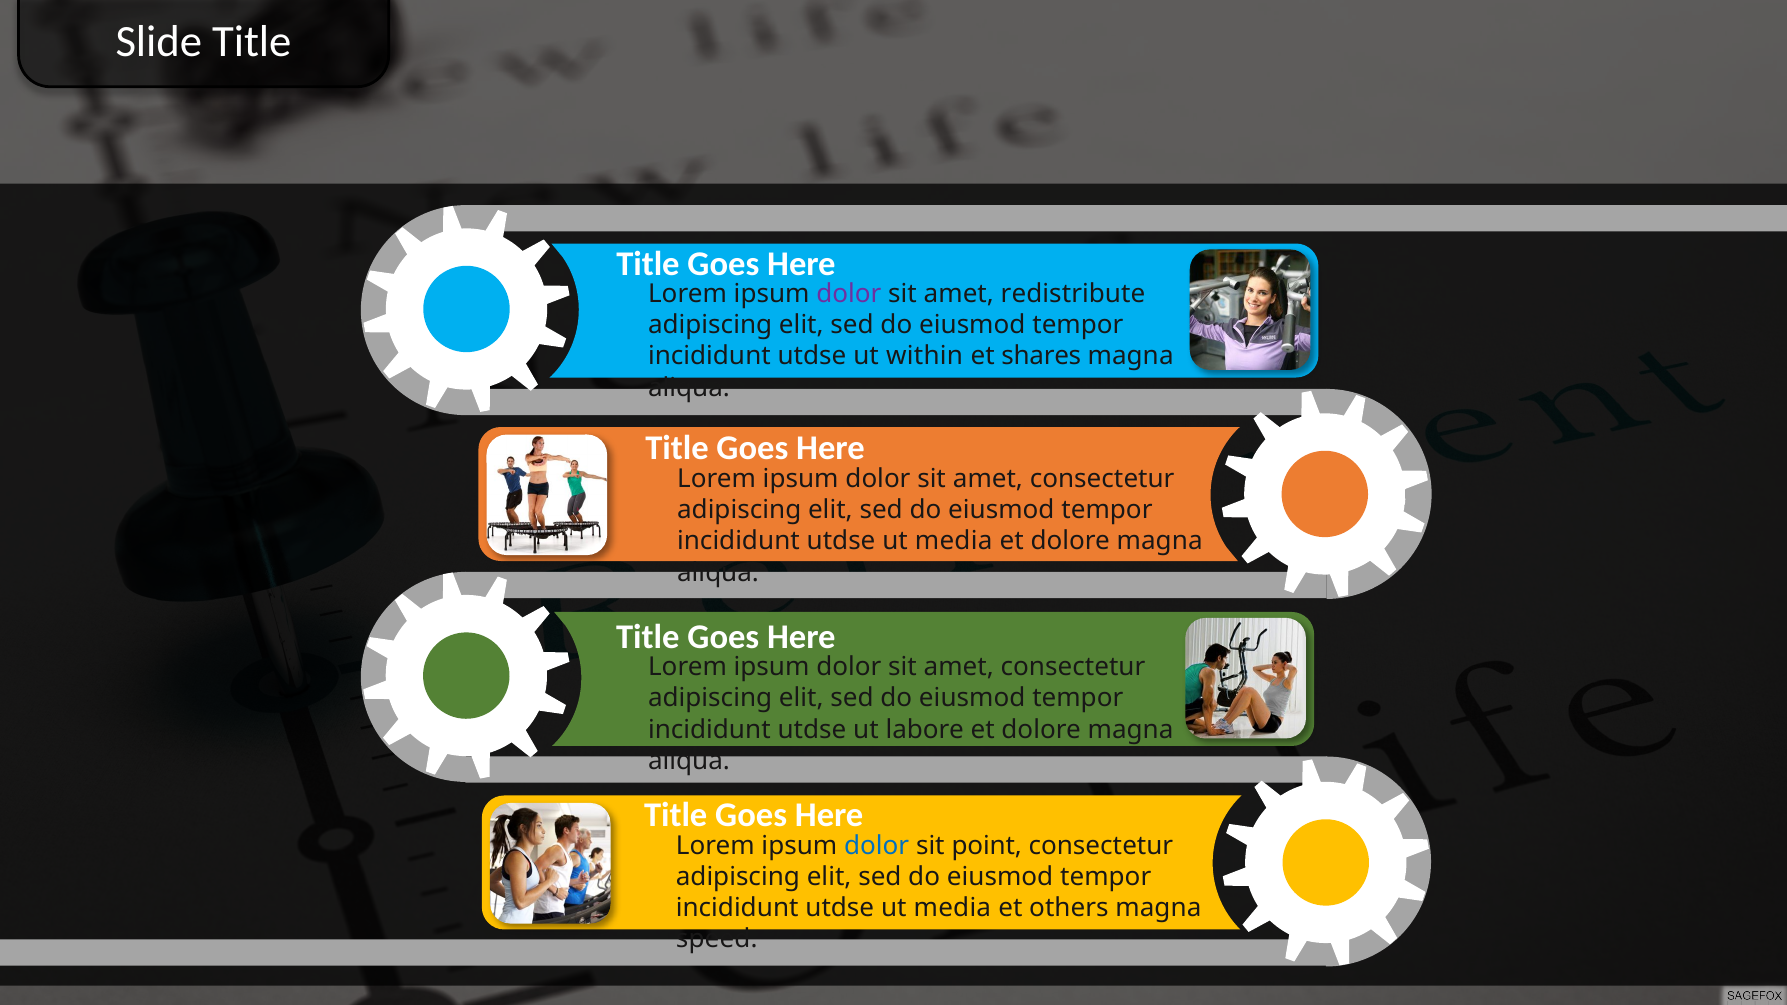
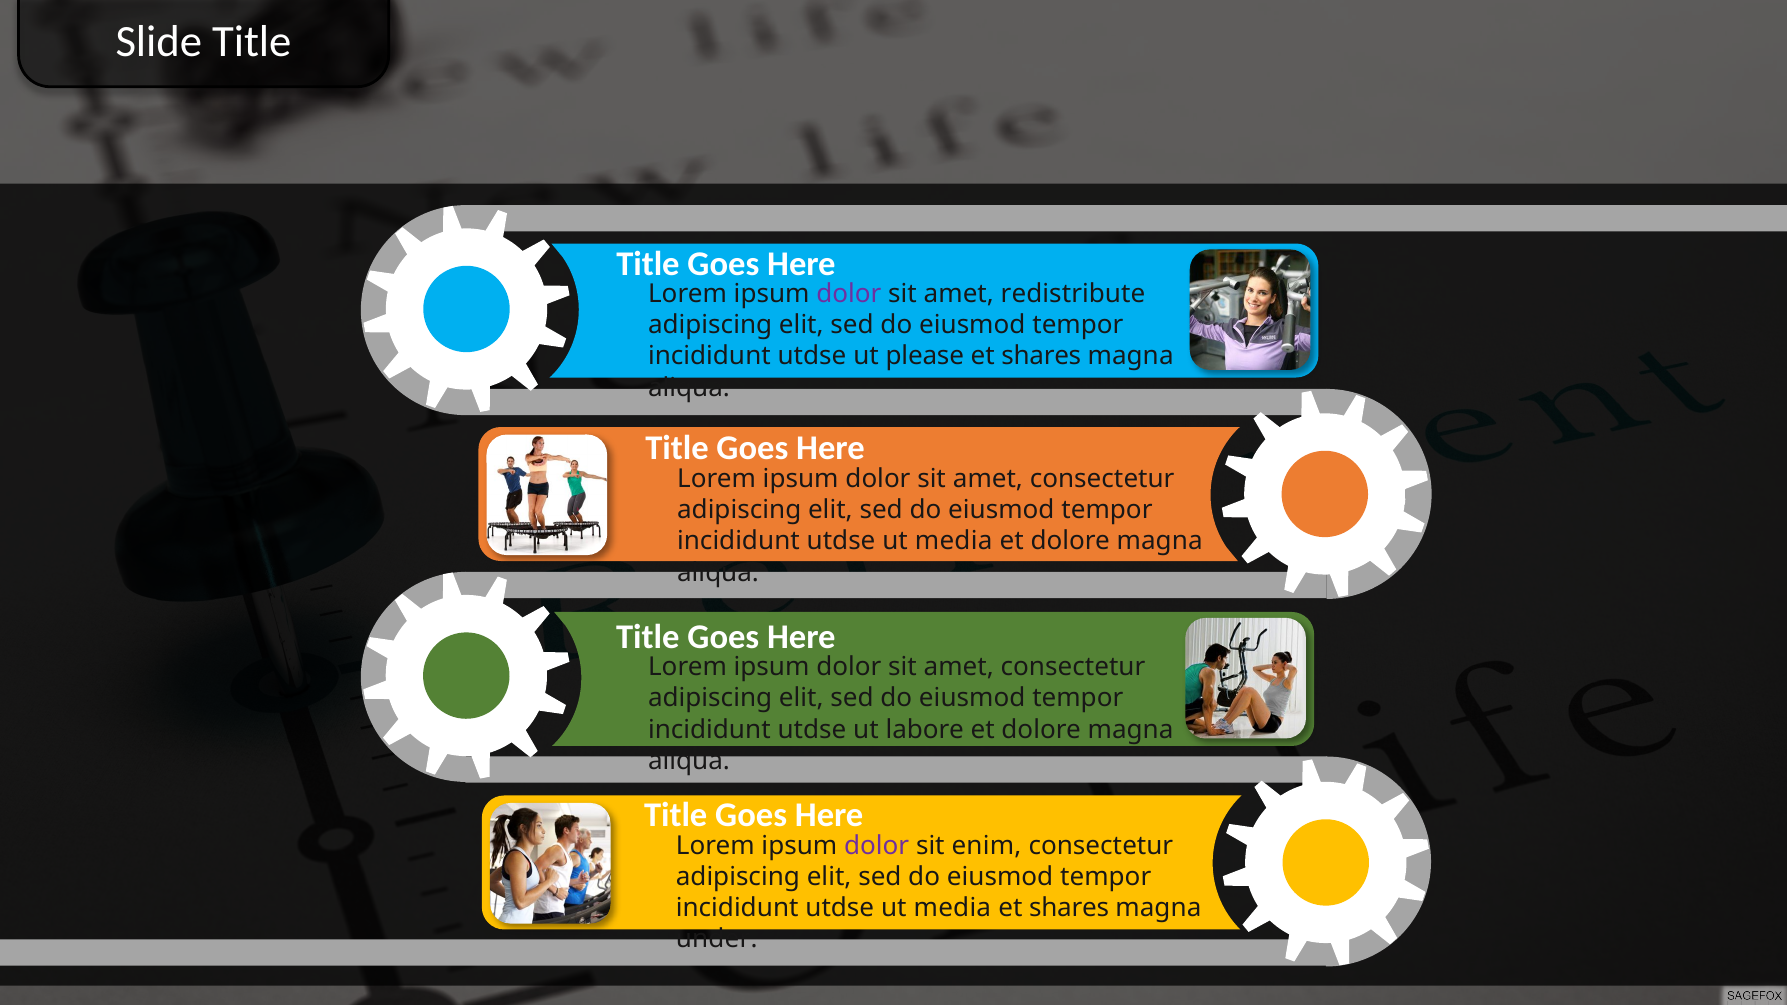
within: within -> please
dolor at (877, 846) colour: blue -> purple
point: point -> enim
others at (1069, 908): others -> shares
speed: speed -> under
